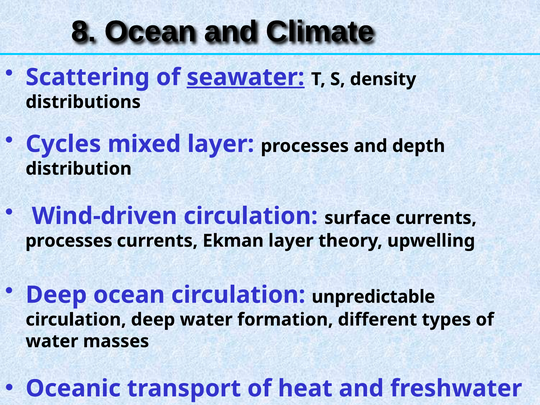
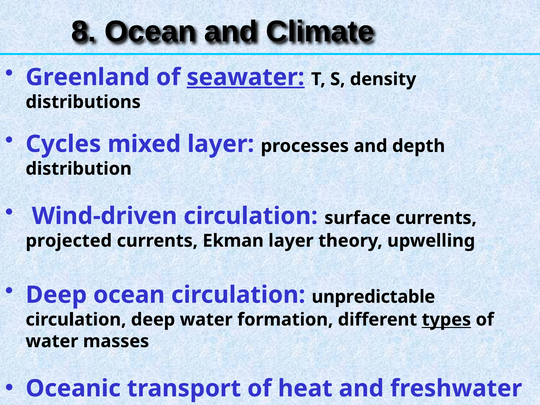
Scattering: Scattering -> Greenland
processes at (69, 241): processes -> projected
types underline: none -> present
